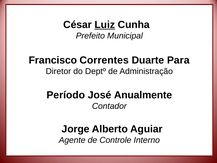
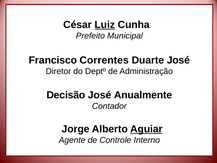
Duarte Para: Para -> José
Período: Período -> Decisão
Aguiar underline: none -> present
